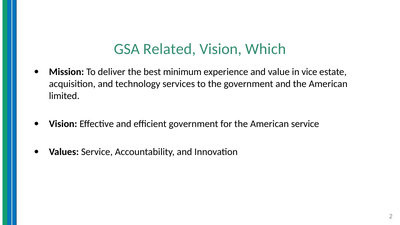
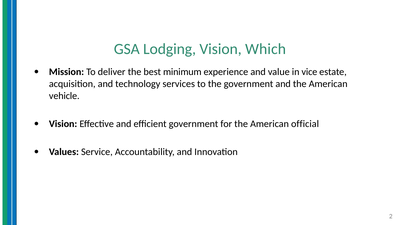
Related: Related -> Lodging
limited: limited -> vehicle
American service: service -> official
